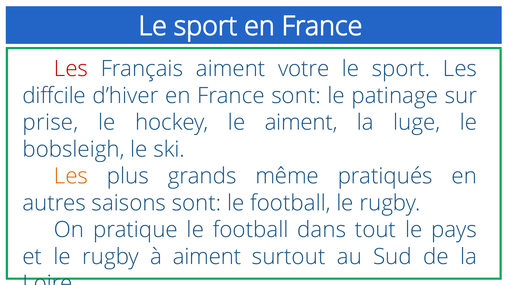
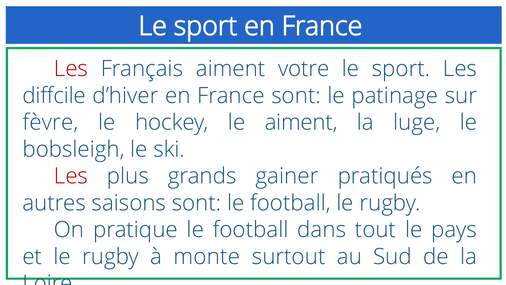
prise: prise -> fèvre
Les at (71, 176) colour: orange -> red
même: même -> gainer
à aiment: aiment -> monte
